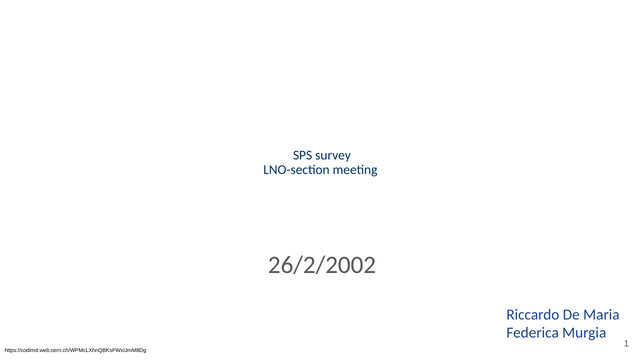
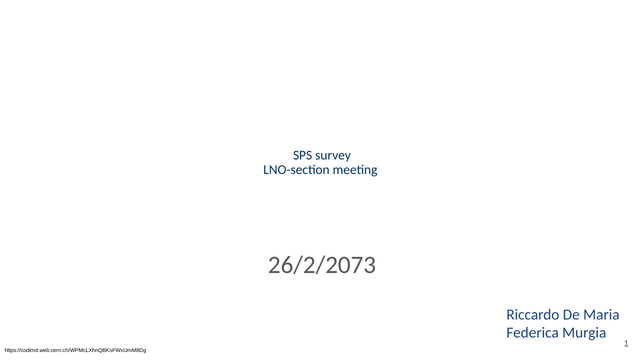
26/2/2002: 26/2/2002 -> 26/2/2073
